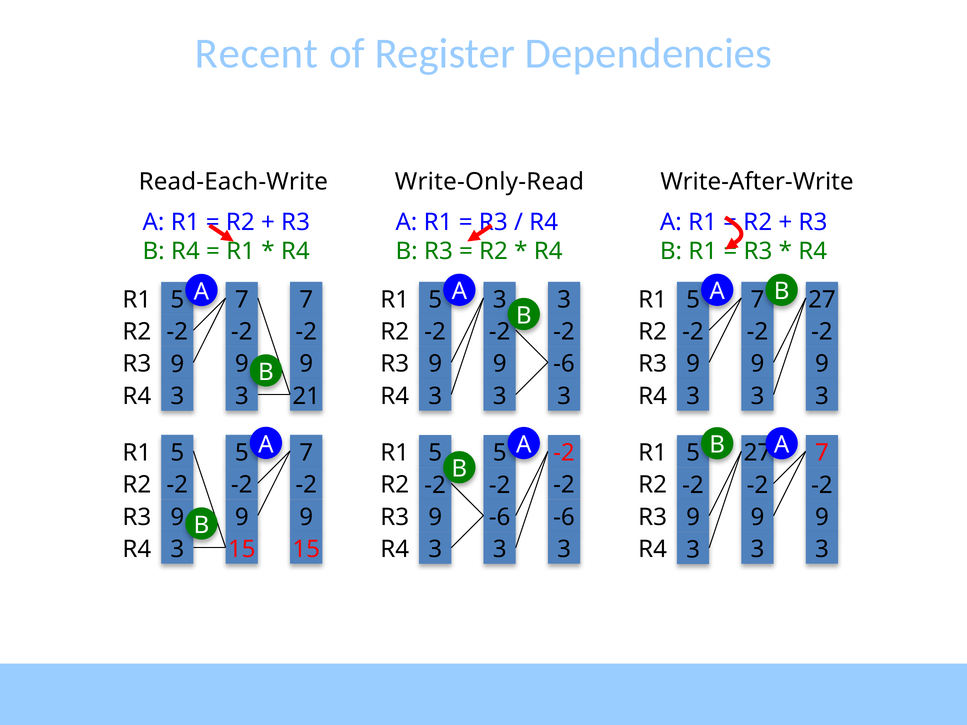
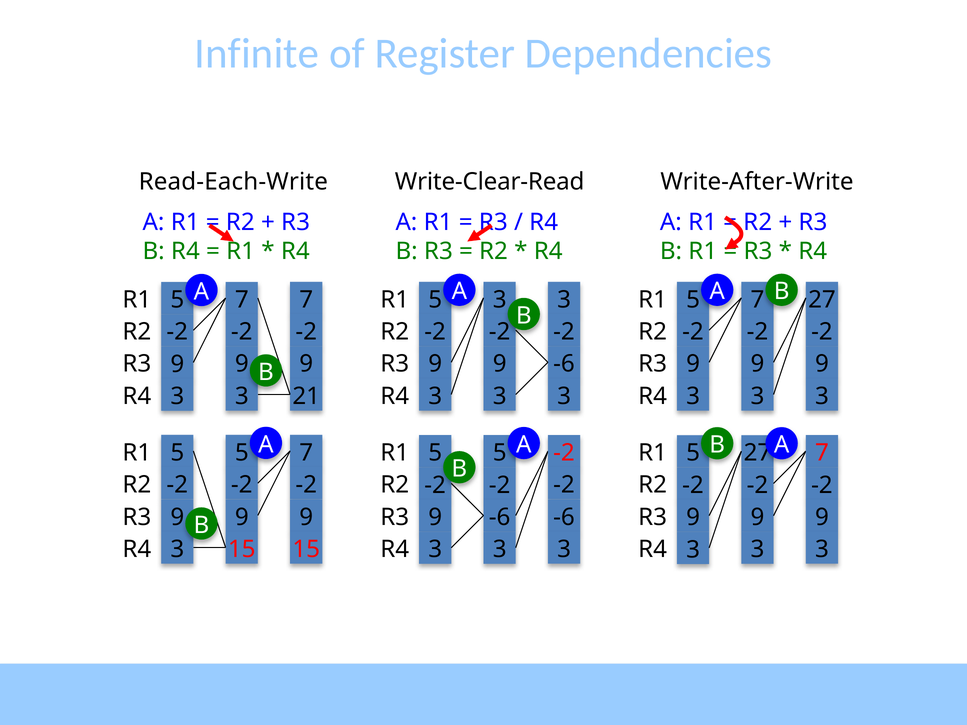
Recent: Recent -> Infinite
Write-Only-Read: Write-Only-Read -> Write-Clear-Read
